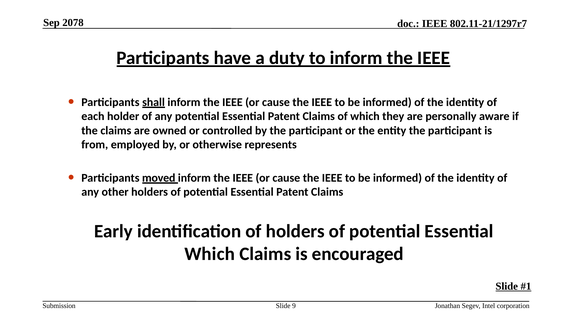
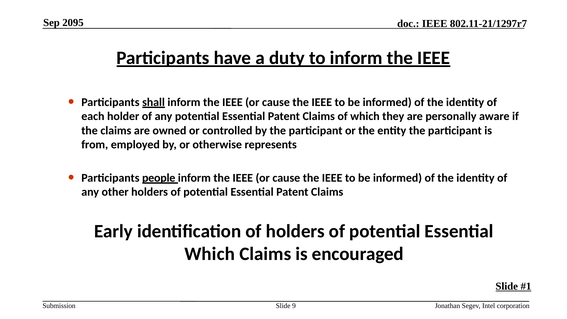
2078: 2078 -> 2095
moved: moved -> people
